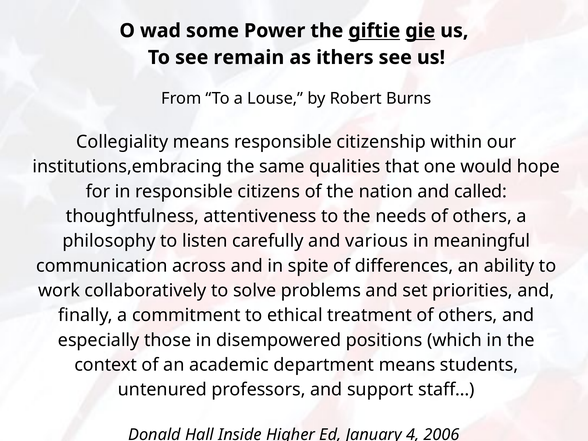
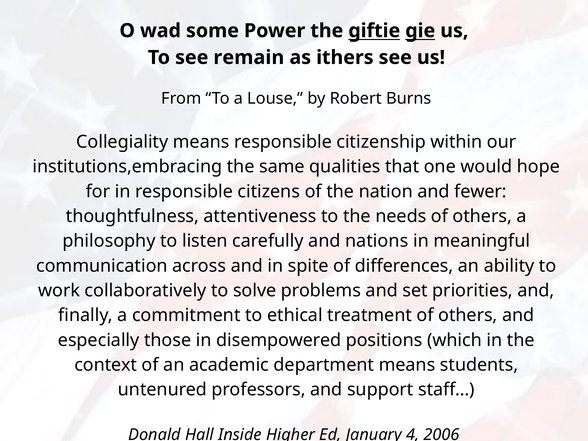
called: called -> fewer
various: various -> nations
